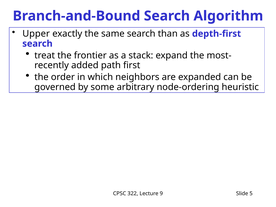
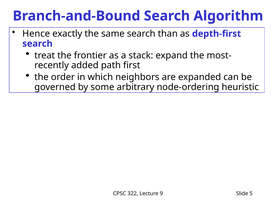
Upper: Upper -> Hence
